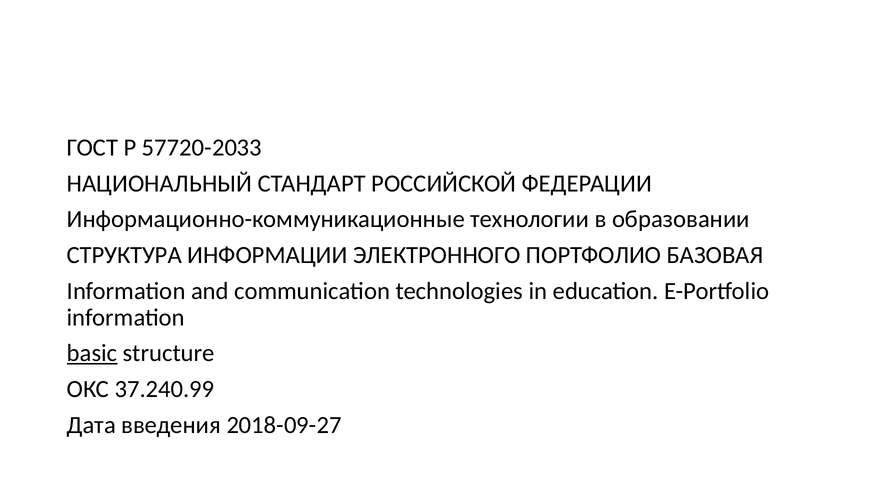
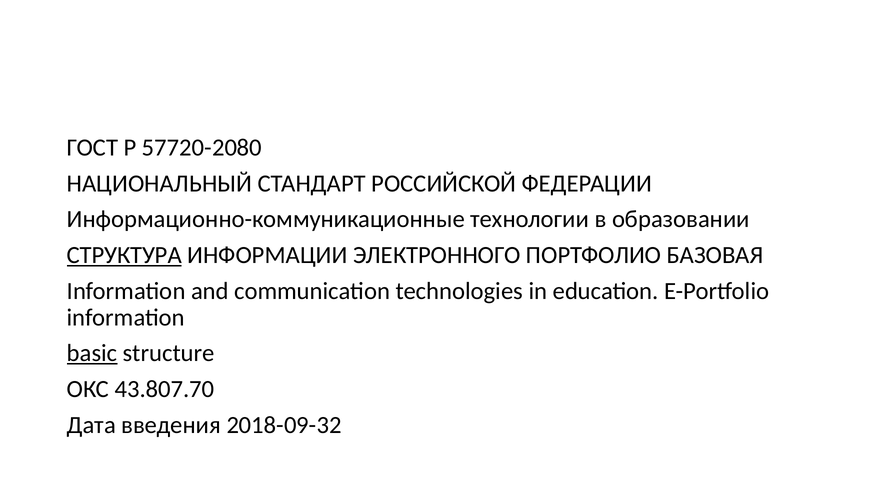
57720-2033: 57720-2033 -> 57720-2080
СТРУКТУРА underline: none -> present
37.240.99: 37.240.99 -> 43.807.70
2018-09-27: 2018-09-27 -> 2018-09-32
